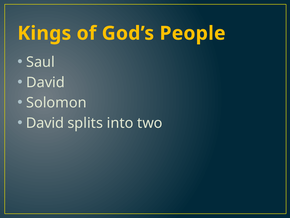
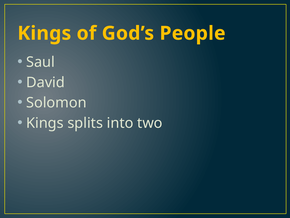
David at (45, 123): David -> Kings
